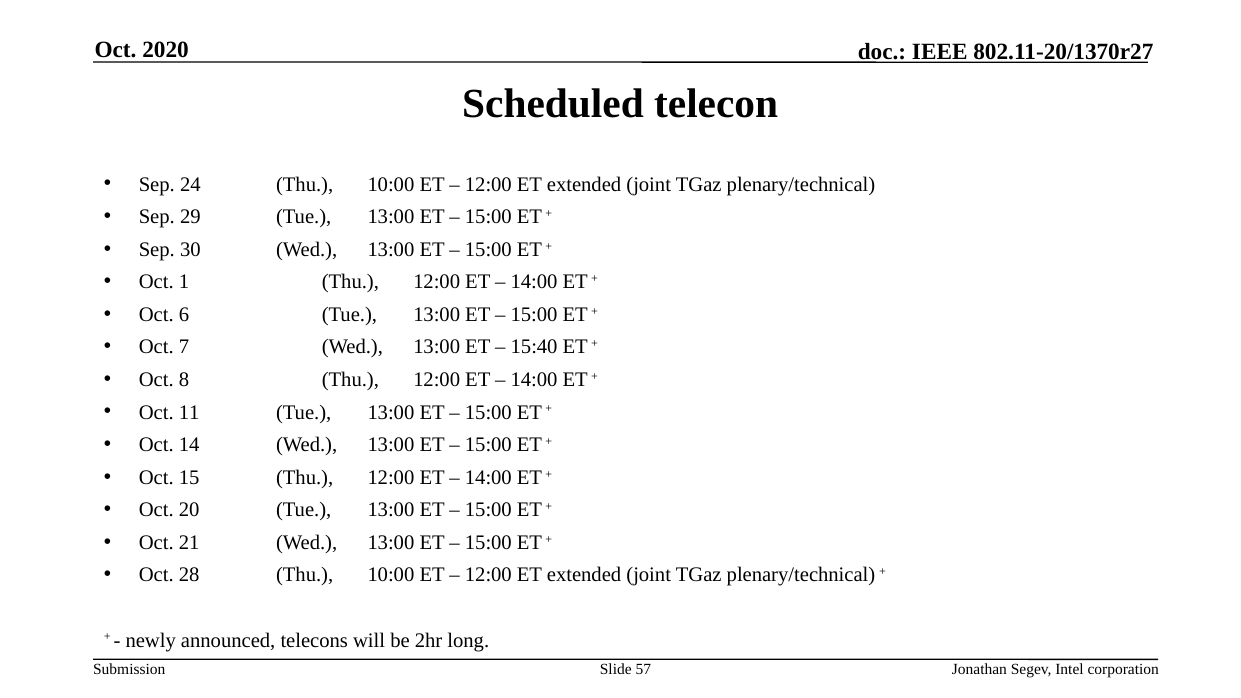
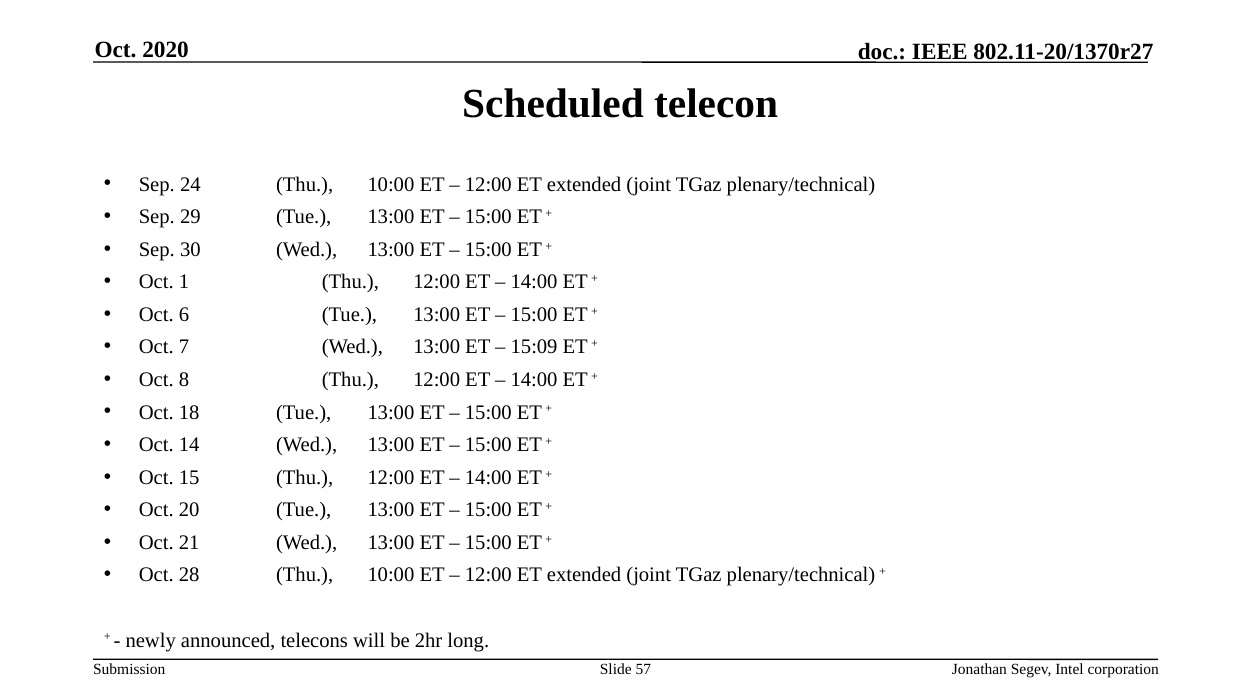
15:40: 15:40 -> 15:09
11: 11 -> 18
